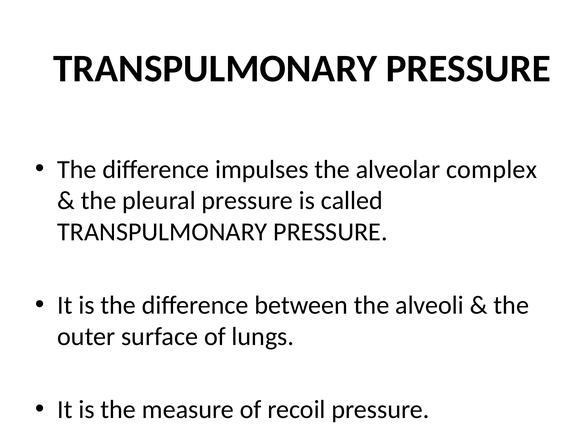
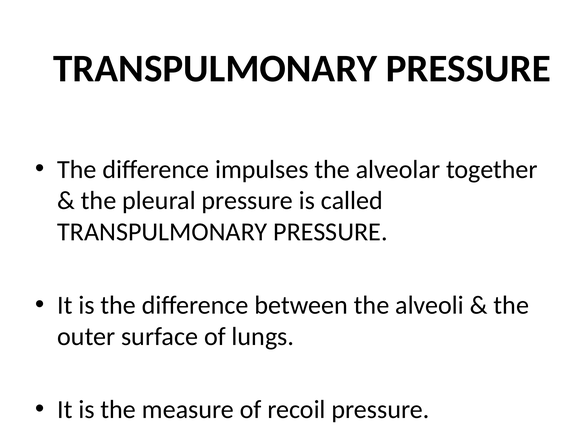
complex: complex -> together
